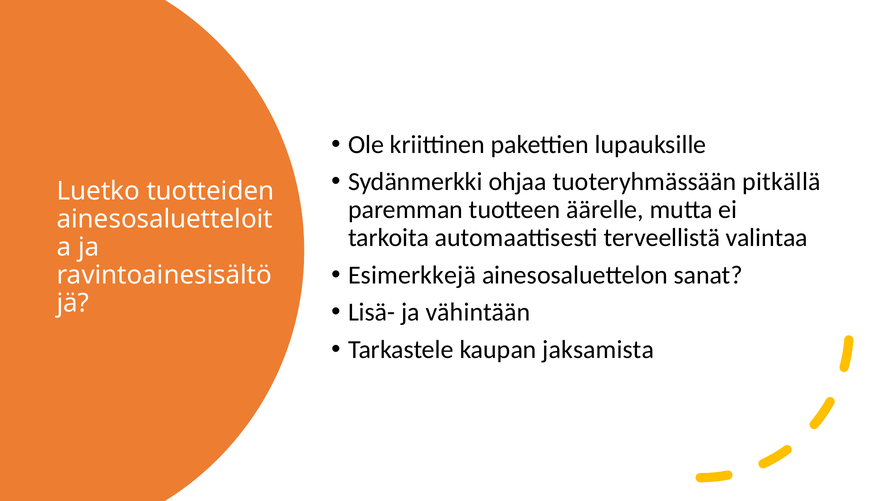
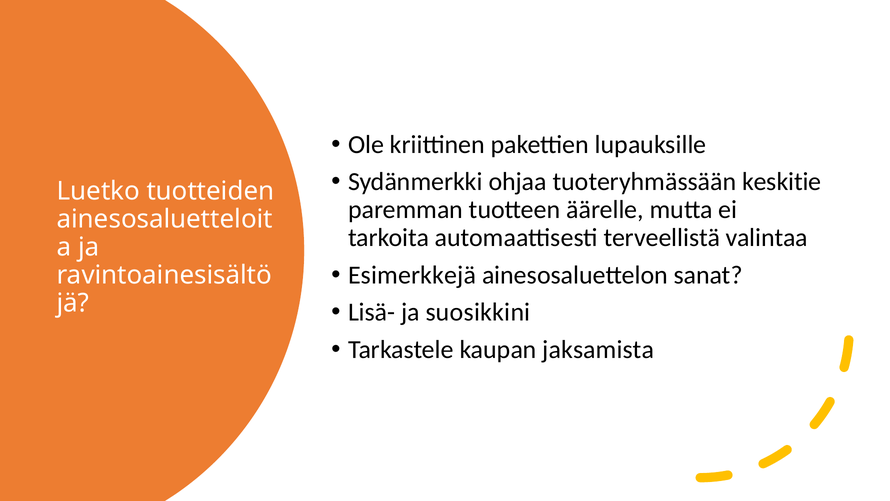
pitkällä: pitkällä -> keskitie
vähintään: vähintään -> suosikkini
